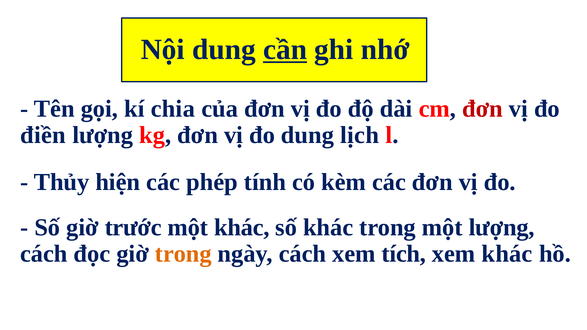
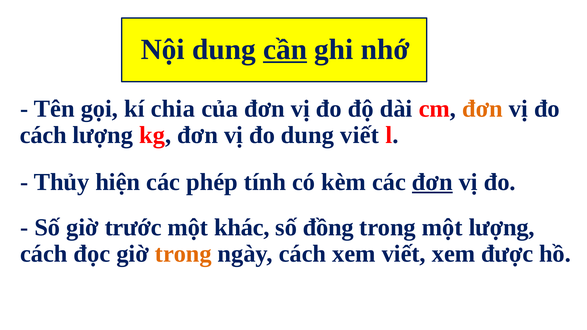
đơn at (483, 109) colour: red -> orange
điền at (43, 135): điền -> cách
dung lịch: lịch -> viết
đơn at (432, 182) underline: none -> present
số khác: khác -> đồng
xem tích: tích -> viết
xem khác: khác -> được
